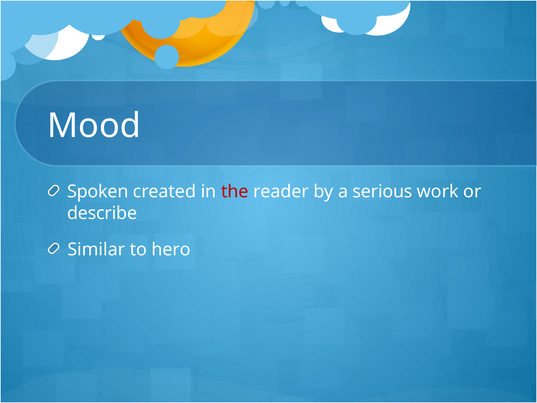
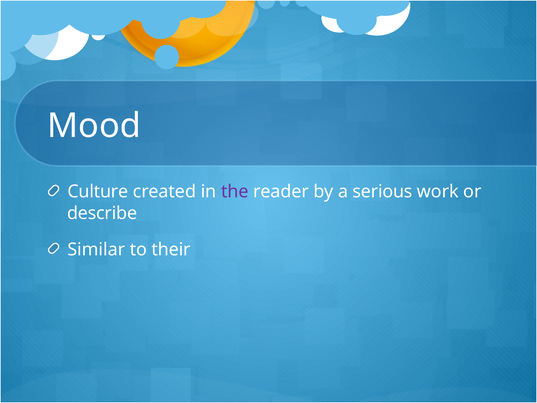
Spoken: Spoken -> Culture
the colour: red -> purple
hero: hero -> their
